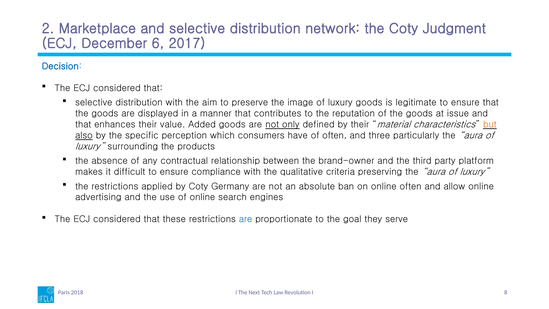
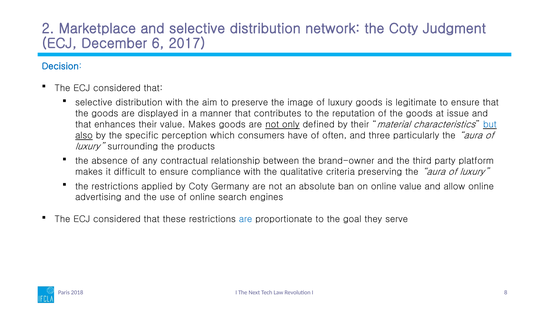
value Added: Added -> Makes
but colour: orange -> blue
online often: often -> value
